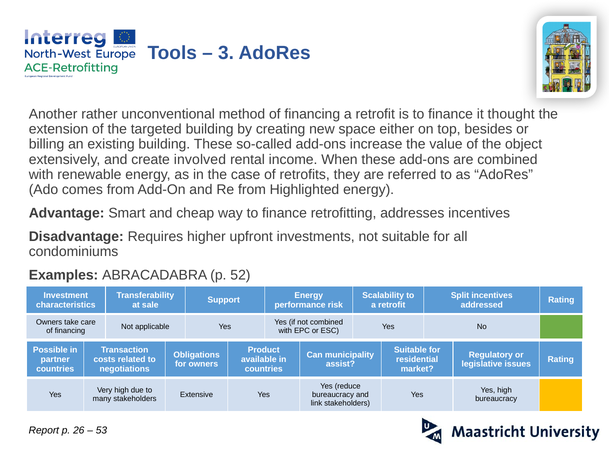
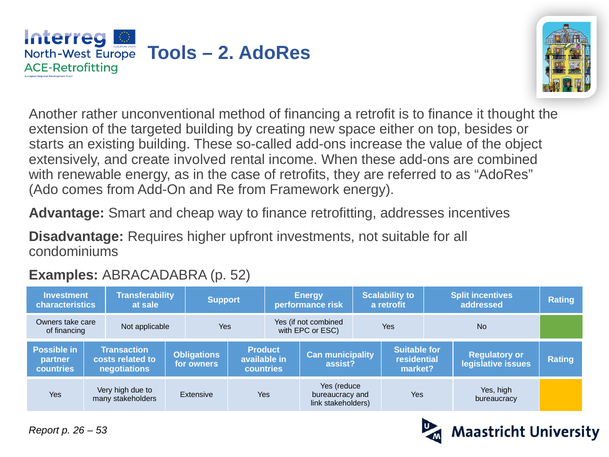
3: 3 -> 2
billing: billing -> starts
Highlighted: Highlighted -> Framework
